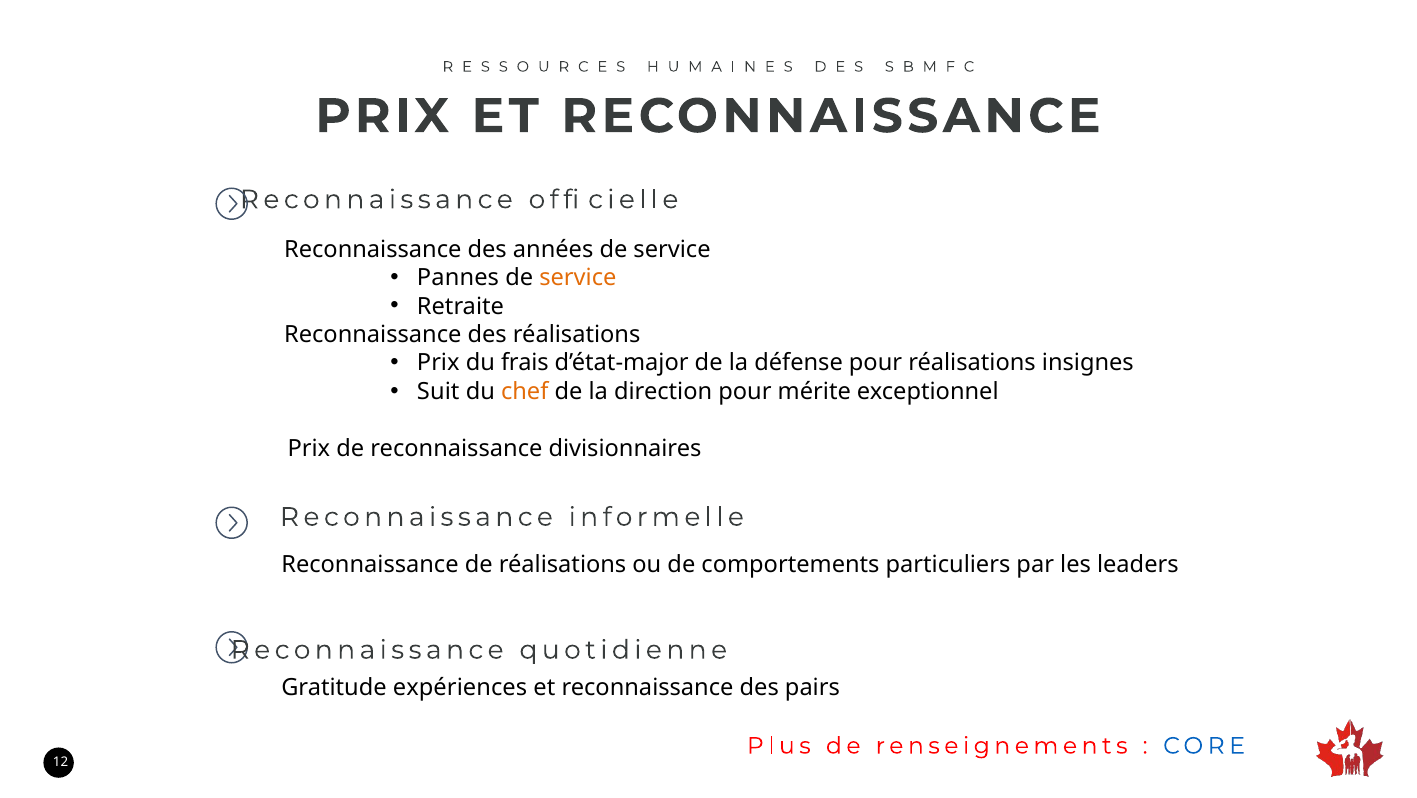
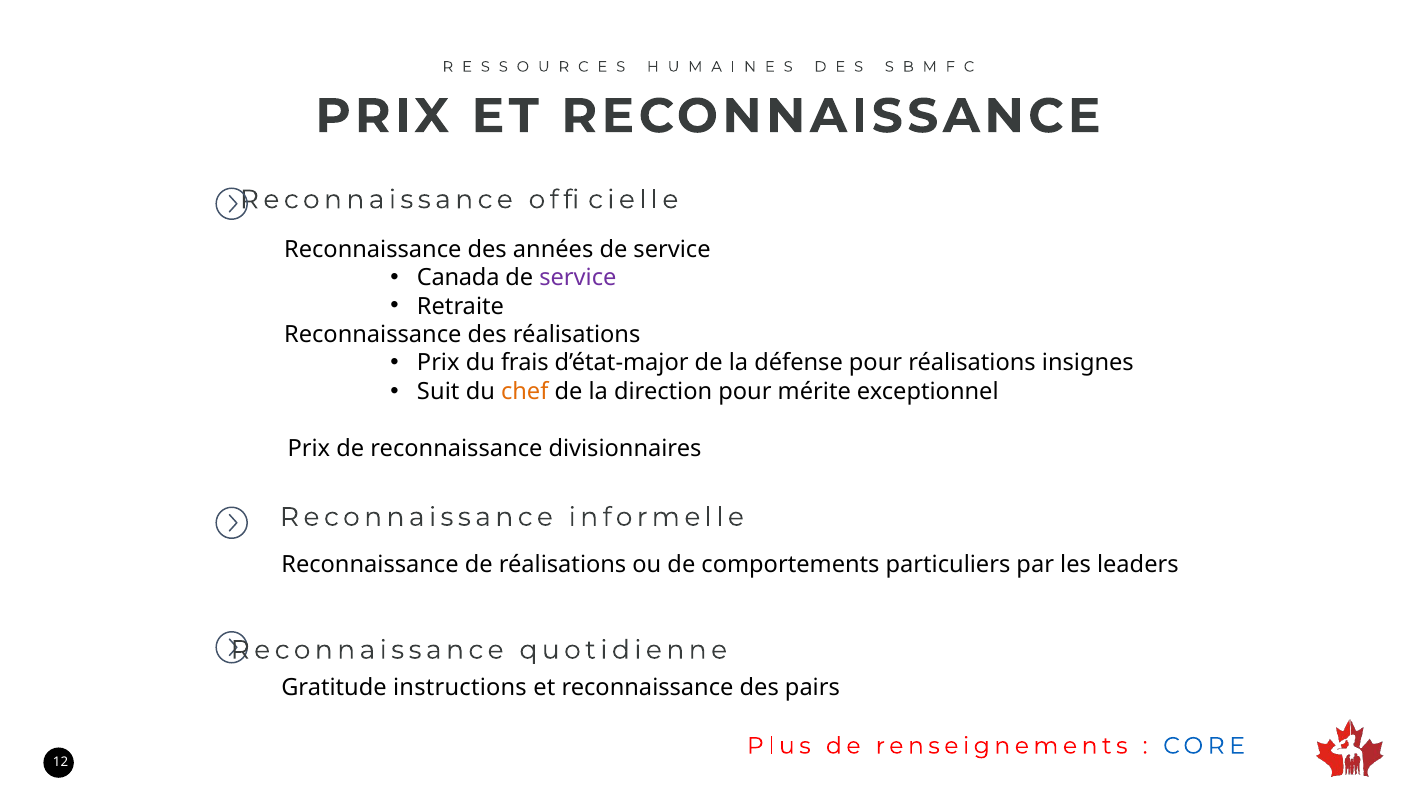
Pannes: Pannes -> Canada
service at (578, 278) colour: orange -> purple
expériences: expériences -> instructions
